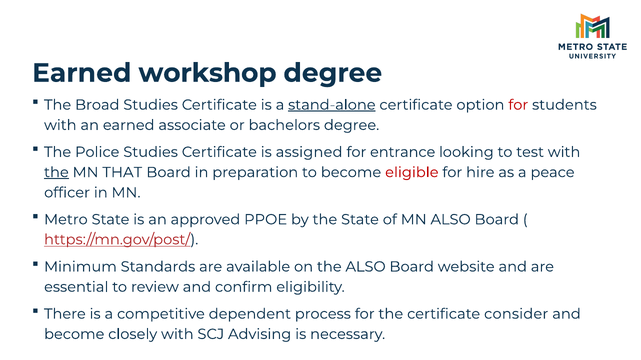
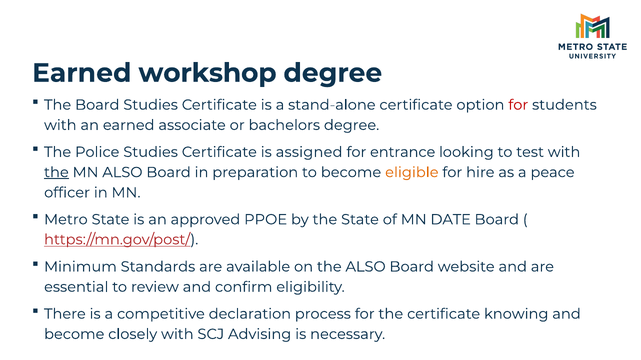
The Broad: Broad -> Board
stand-alone underline: present -> none
MN THAT: THAT -> ALSO
eligible colour: red -> orange
MN ALSO: ALSO -> DATE
dependent: dependent -> declaration
consider: consider -> knowing
